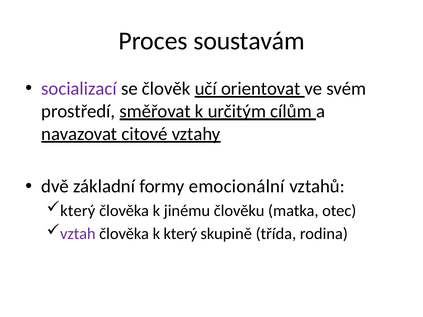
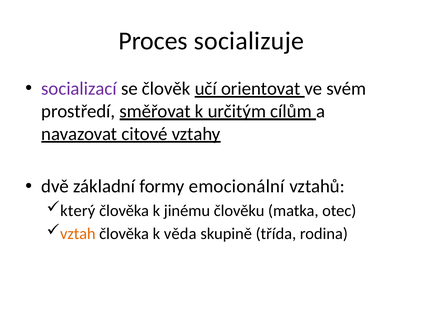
soustavám: soustavám -> socializuje
vztah colour: purple -> orange
k který: který -> věda
